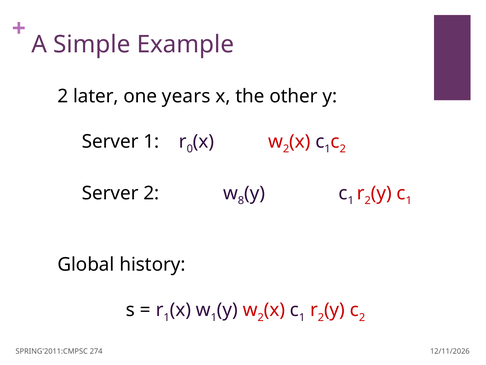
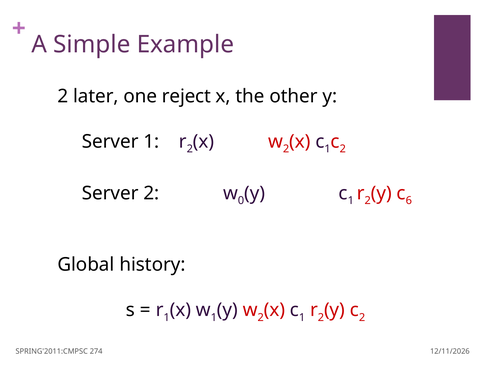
years: years -> reject
0 at (190, 149): 0 -> 2
8: 8 -> 0
1 at (409, 200): 1 -> 6
